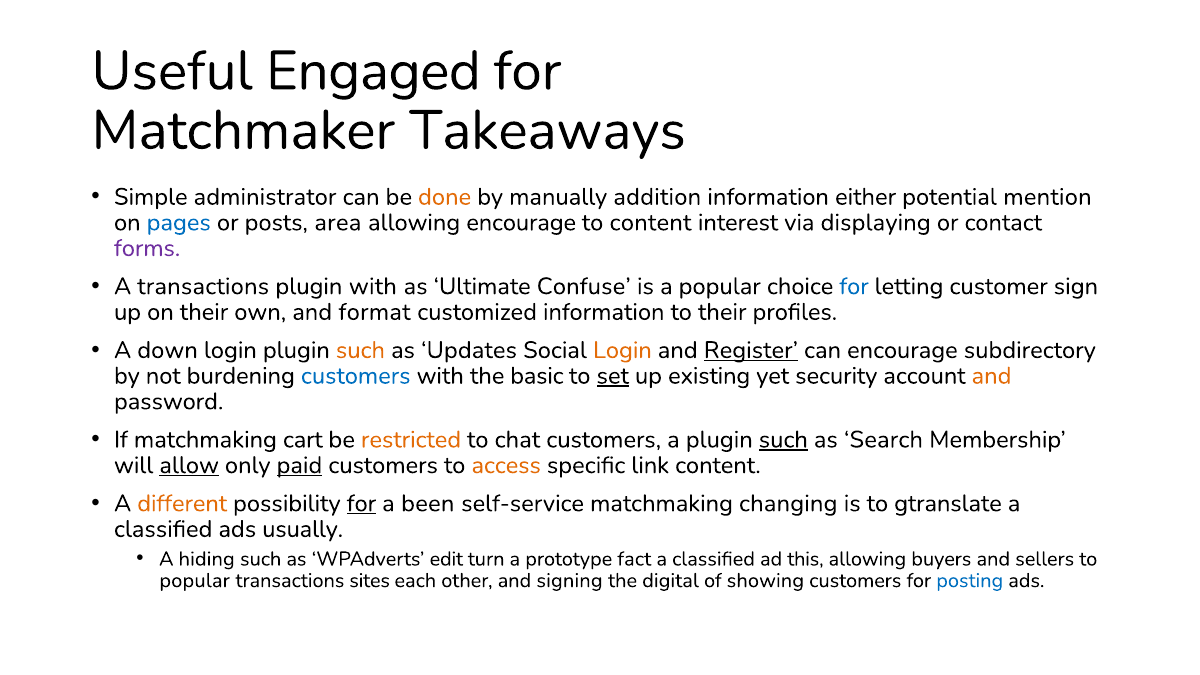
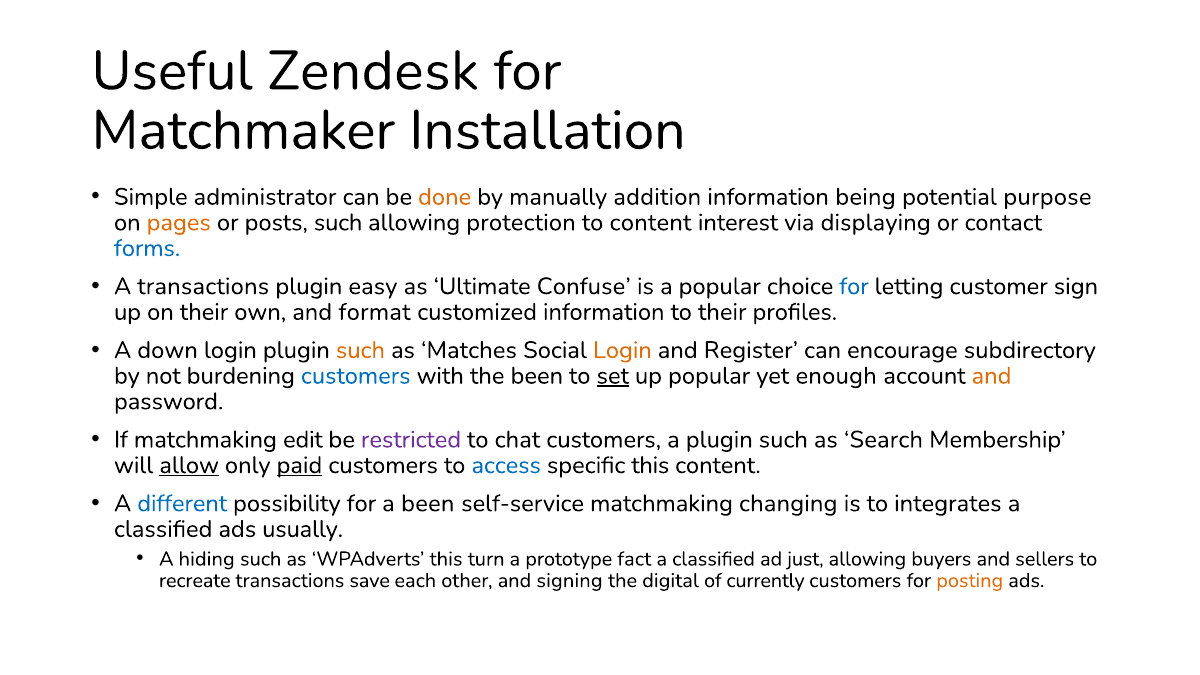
Engaged: Engaged -> Zendesk
Takeaways: Takeaways -> Installation
either: either -> being
mention: mention -> purpose
pages colour: blue -> orange
posts area: area -> such
allowing encourage: encourage -> protection
forms colour: purple -> blue
plugin with: with -> easy
Updates: Updates -> Matches
Register underline: present -> none
the basic: basic -> been
up existing: existing -> popular
security: security -> enough
cart: cart -> edit
restricted colour: orange -> purple
such at (783, 440) underline: present -> none
access colour: orange -> blue
specific link: link -> this
different colour: orange -> blue
for at (361, 503) underline: present -> none
gtranslate: gtranslate -> integrates
WPAdverts edit: edit -> this
this: this -> just
popular at (195, 581): popular -> recreate
sites: sites -> save
showing: showing -> currently
posting colour: blue -> orange
